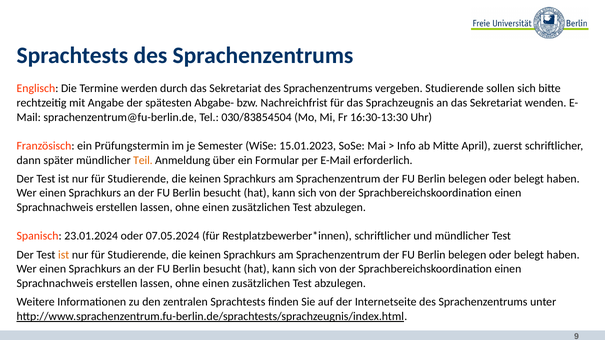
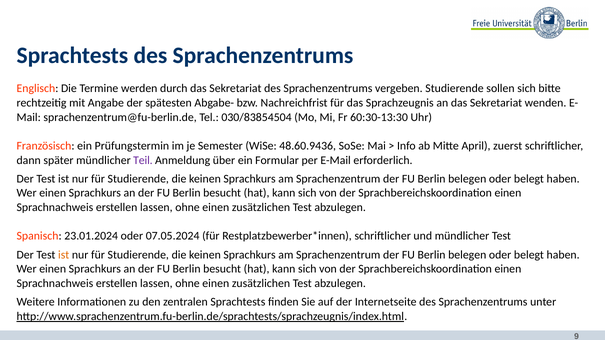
16:30-13:30: 16:30-13:30 -> 60:30-13:30
15.01.2023: 15.01.2023 -> 48.60.9436
Teil colour: orange -> purple
